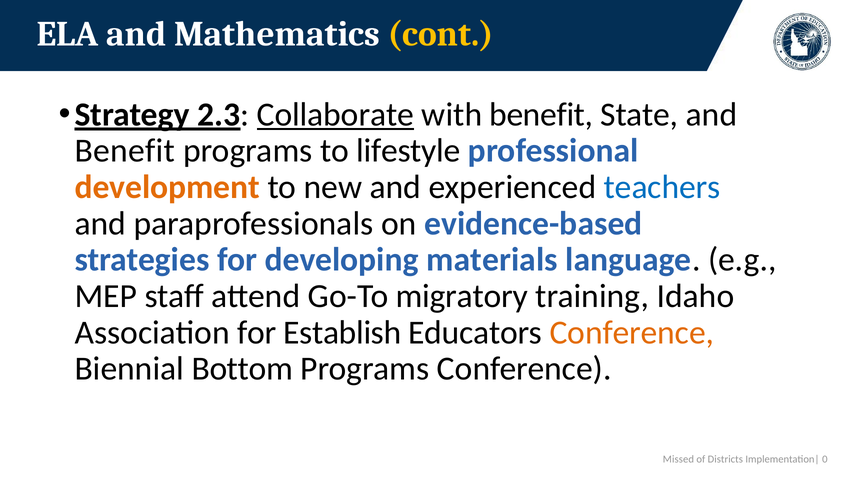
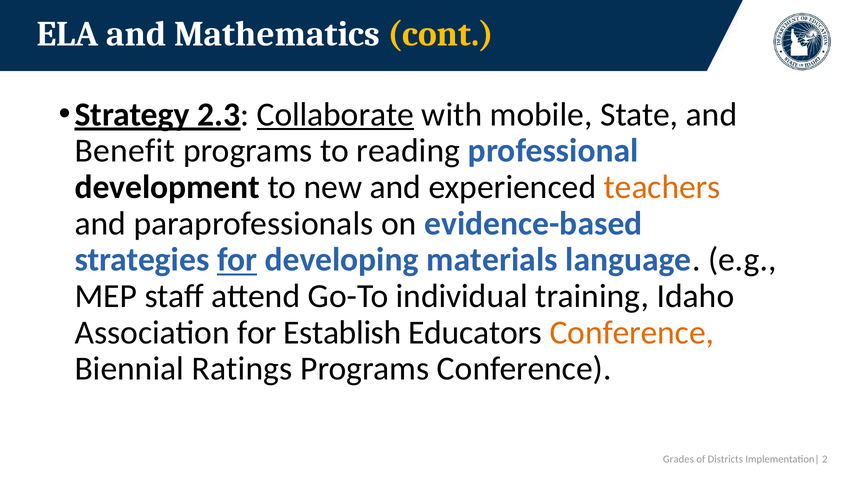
with benefit: benefit -> mobile
lifestyle: lifestyle -> reading
development colour: orange -> black
teachers colour: blue -> orange
for at (237, 260) underline: none -> present
migratory: migratory -> individual
Bottom: Bottom -> Ratings
Missed: Missed -> Grades
0: 0 -> 2
